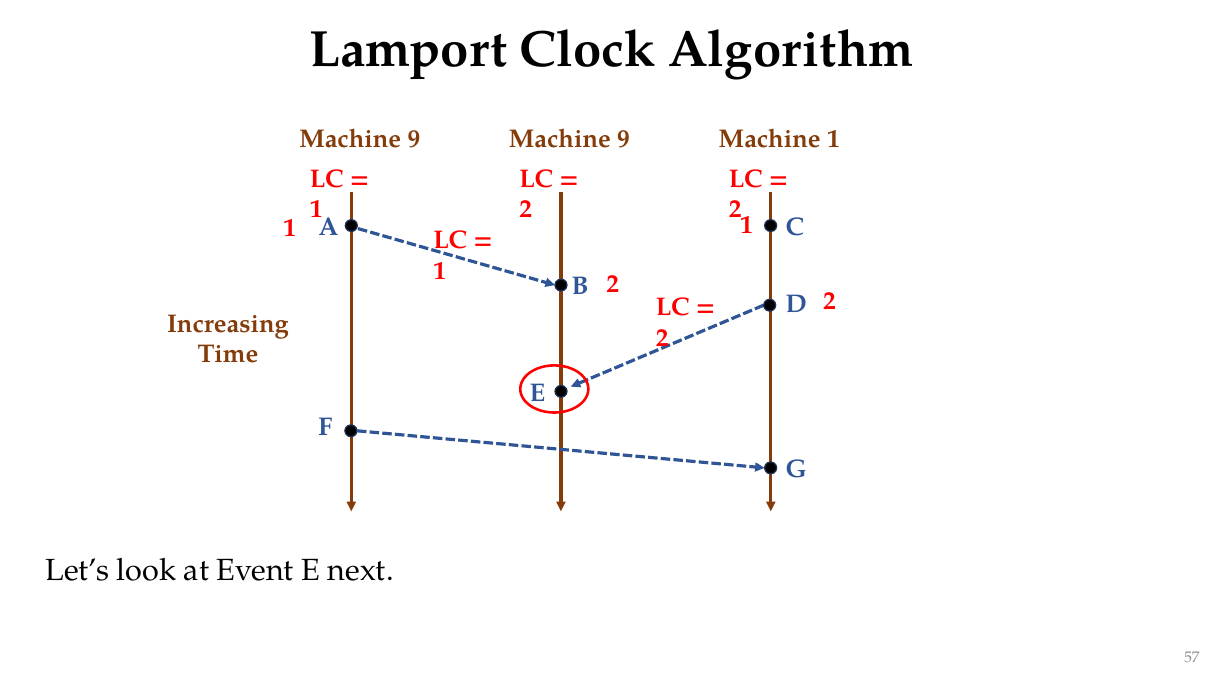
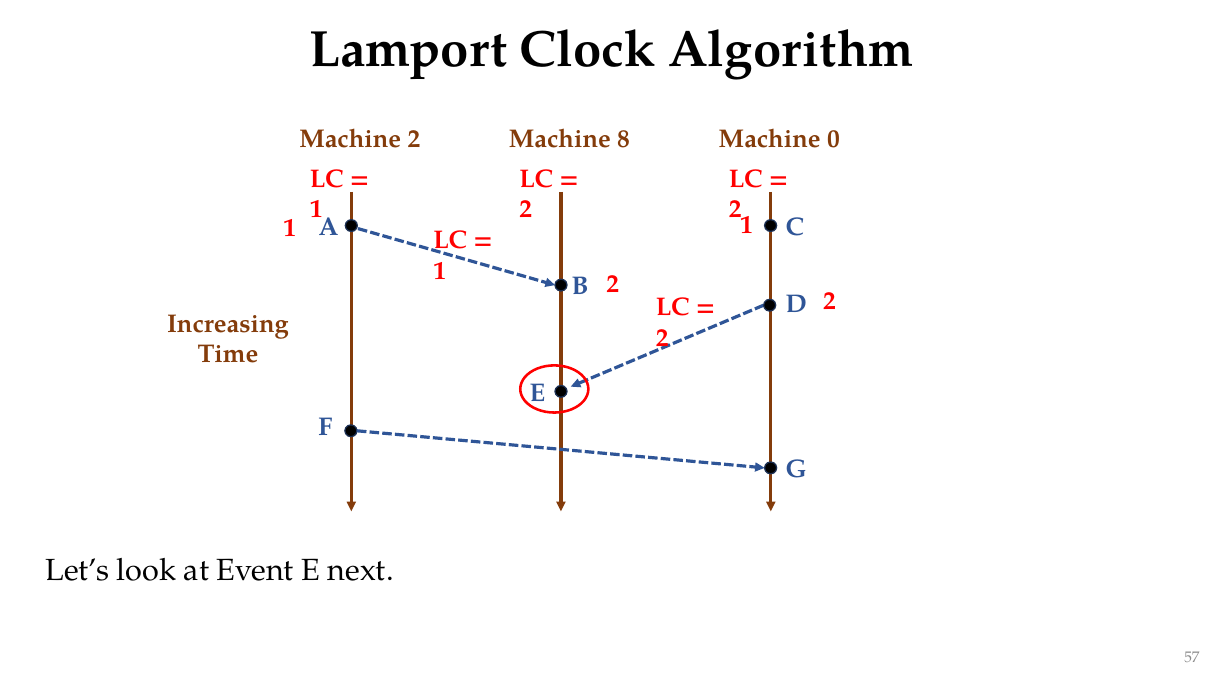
9 at (414, 139): 9 -> 2
9 at (624, 139): 9 -> 8
Machine 1: 1 -> 0
